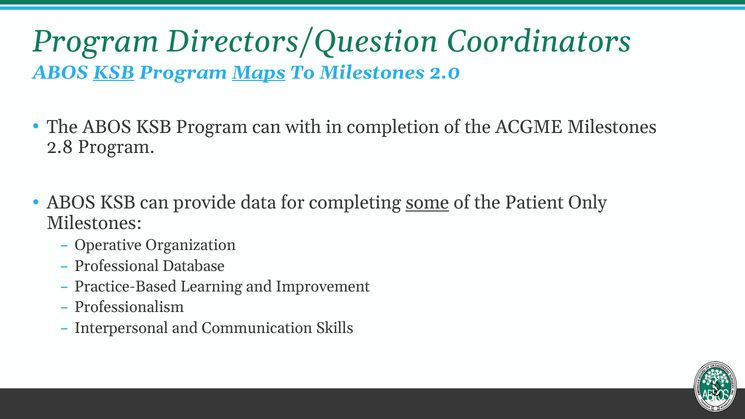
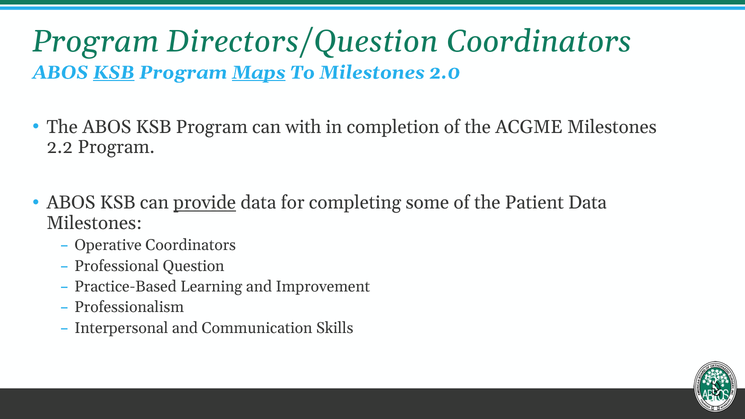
2.8: 2.8 -> 2.2
provide underline: none -> present
some underline: present -> none
Patient Only: Only -> Data
Operative Organization: Organization -> Coordinators
Database: Database -> Question
